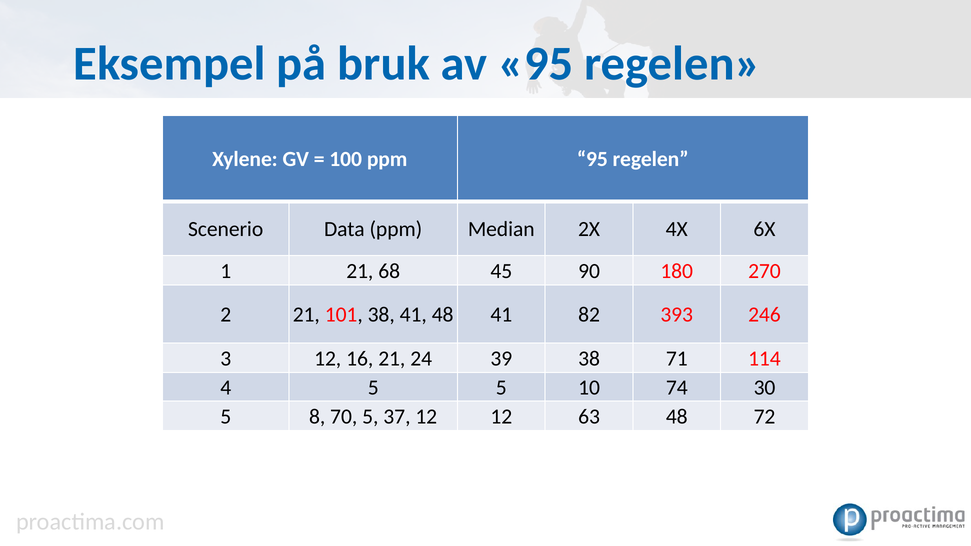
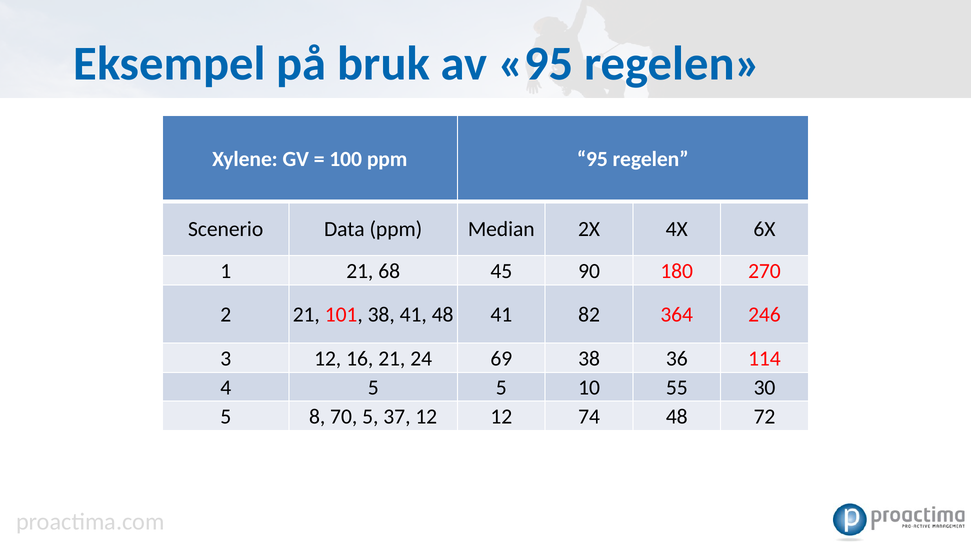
393: 393 -> 364
39: 39 -> 69
71: 71 -> 36
74: 74 -> 55
63: 63 -> 74
